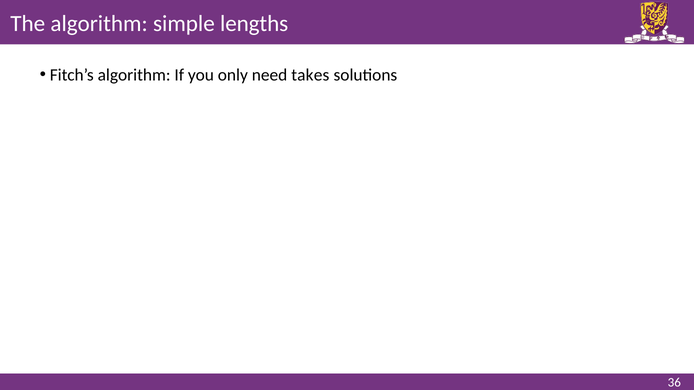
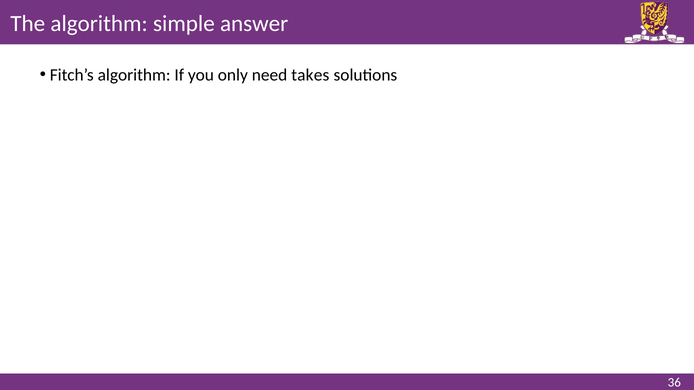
lengths: lengths -> answer
